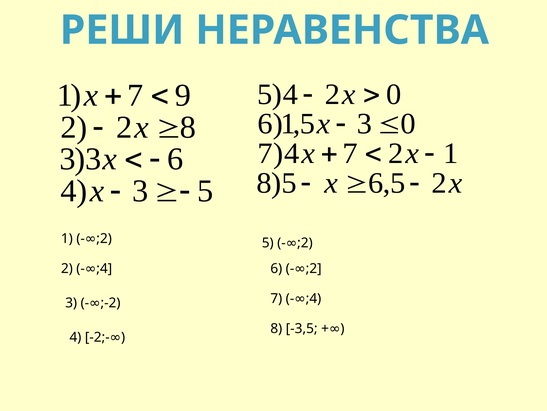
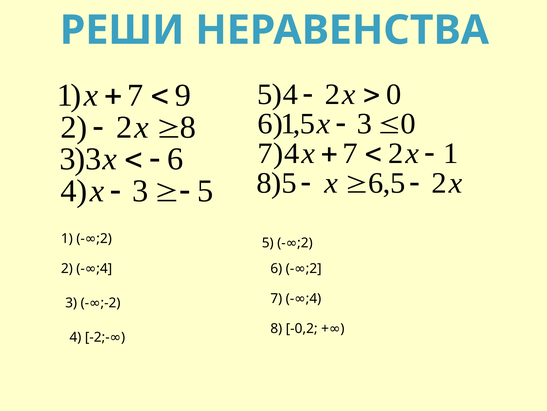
-3,5: -3,5 -> -0,2
